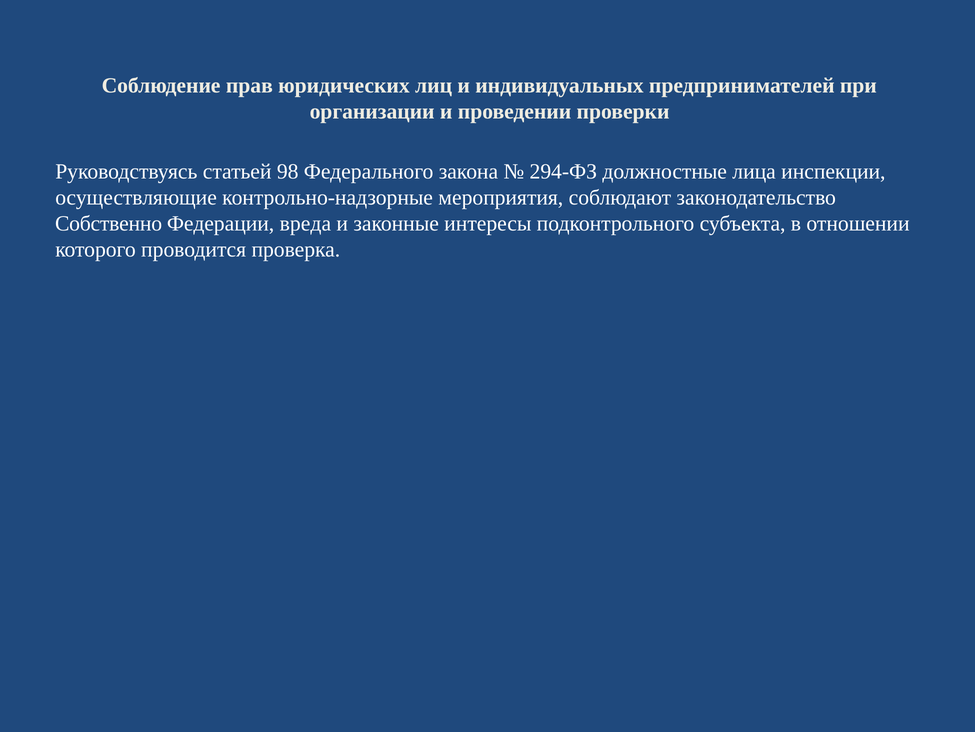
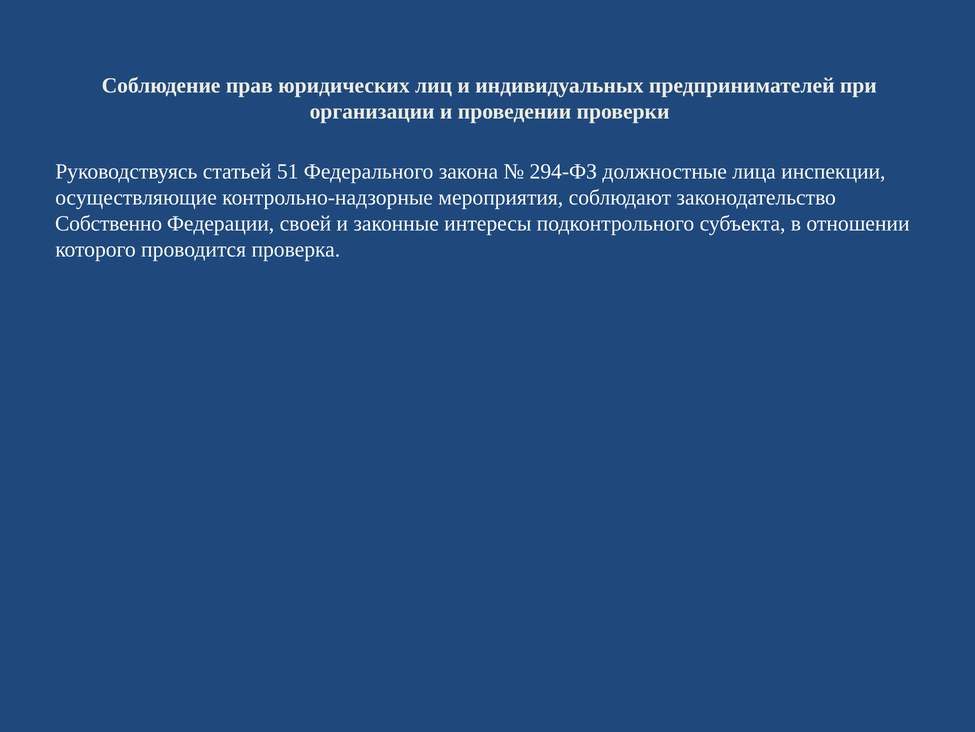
98: 98 -> 51
вреда: вреда -> своей
